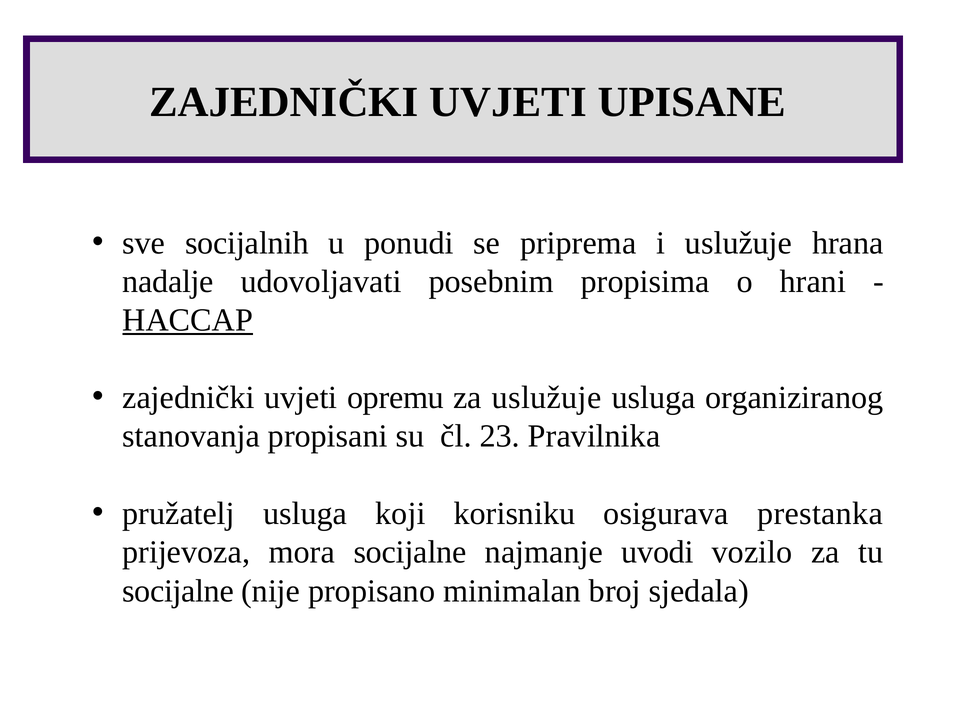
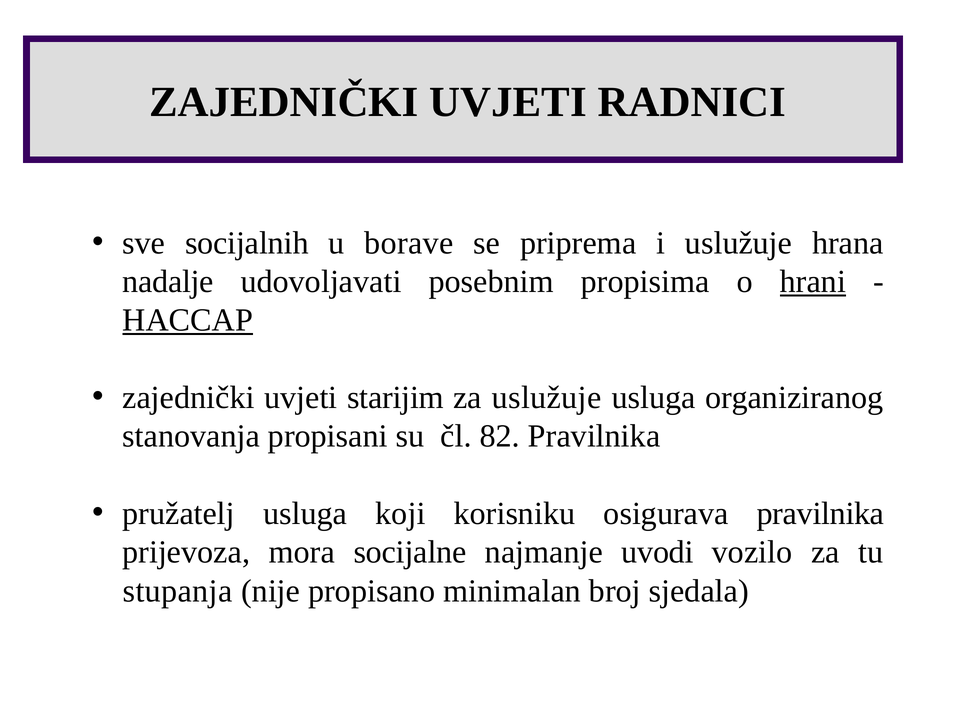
UPISANE: UPISANE -> RADNICI
ponudi: ponudi -> borave
hrani underline: none -> present
opremu: opremu -> starijim
23: 23 -> 82
osigurava prestanka: prestanka -> pravilnika
socijalne at (178, 590): socijalne -> stupanja
